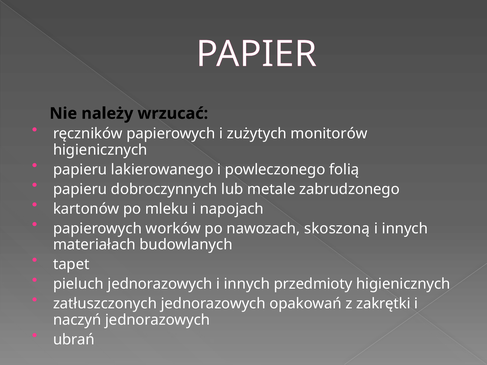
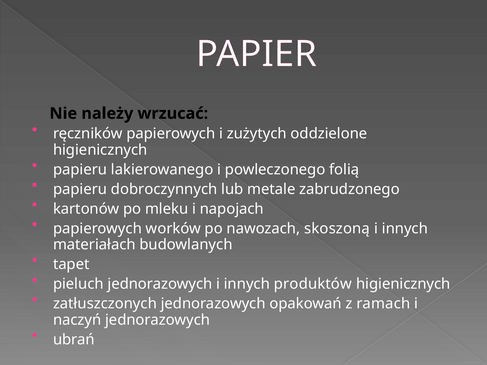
monitorów: monitorów -> oddzielone
przedmioty: przedmioty -> produktów
zakrętki: zakrętki -> ramach
